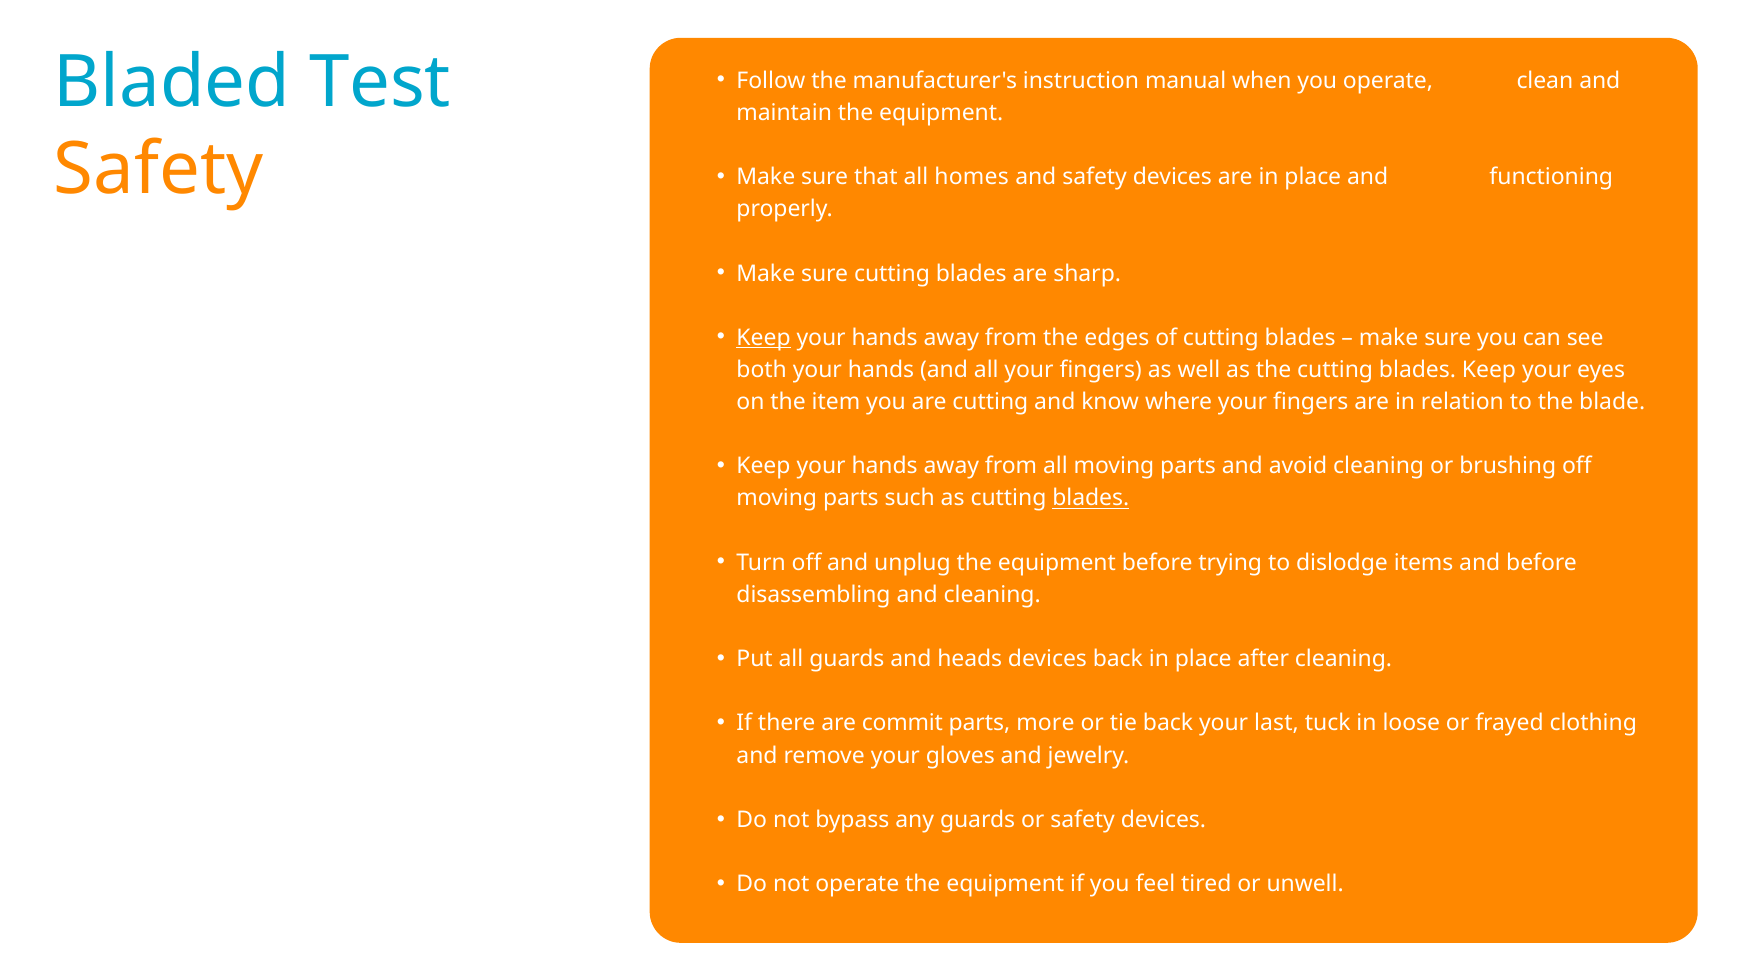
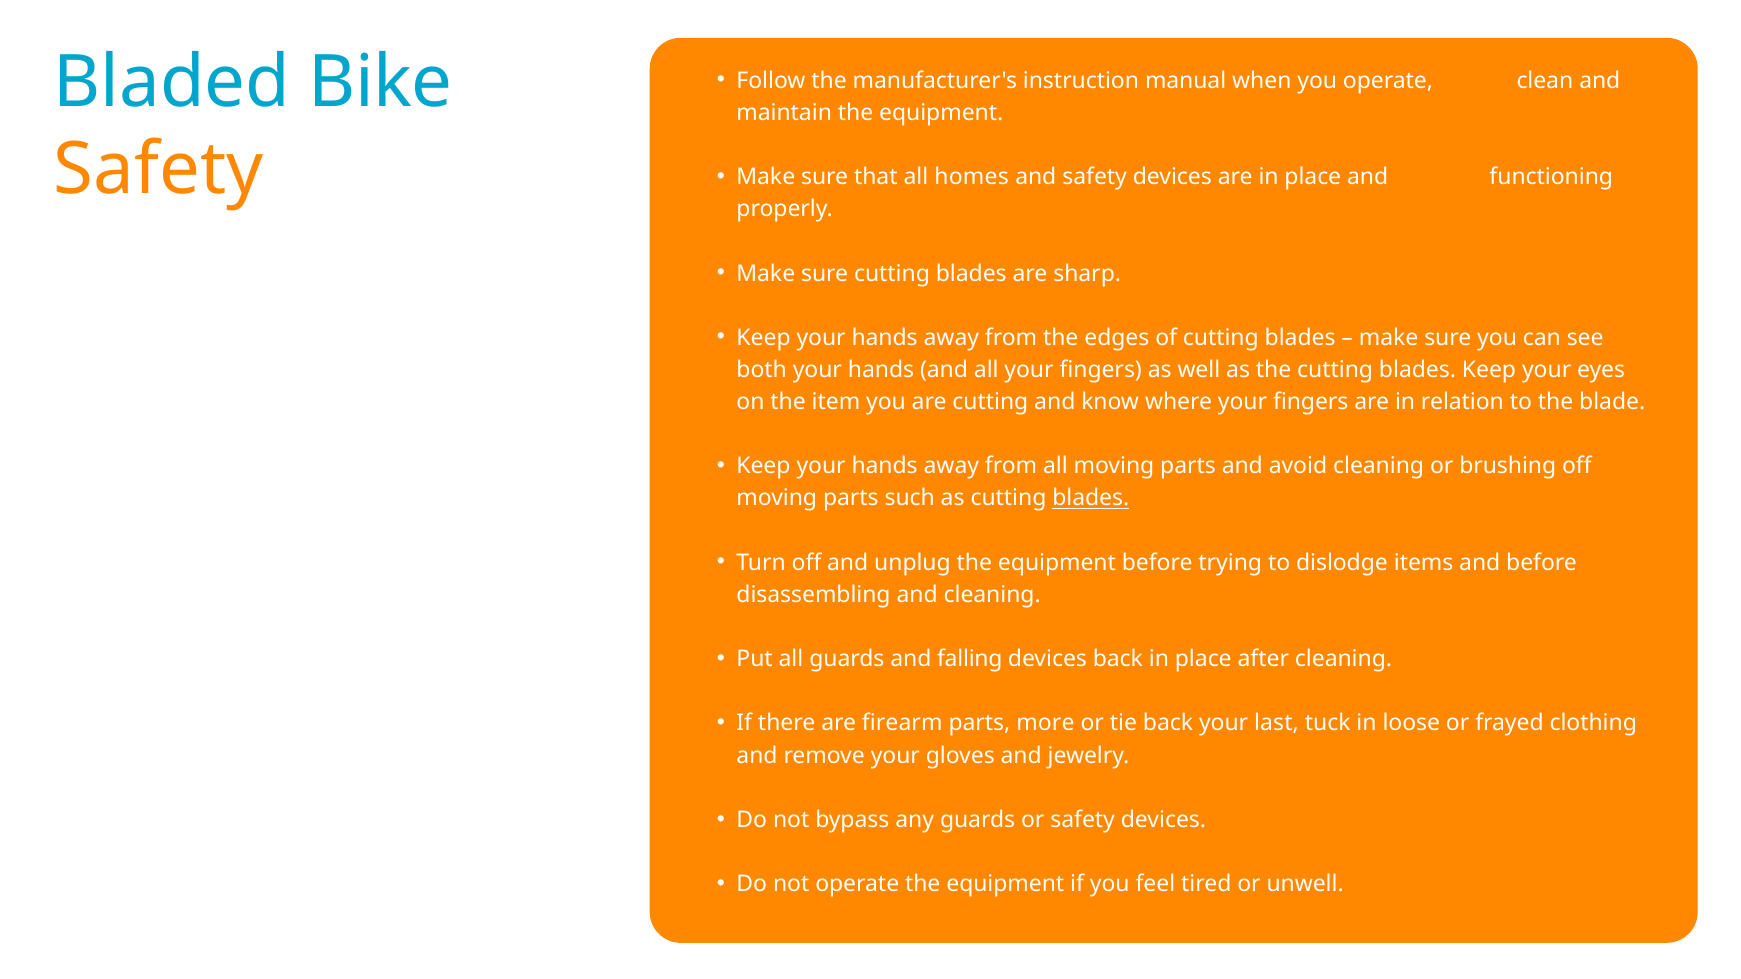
Test: Test -> Bike
Keep at (764, 338) underline: present -> none
heads: heads -> falling
commit: commit -> firearm
